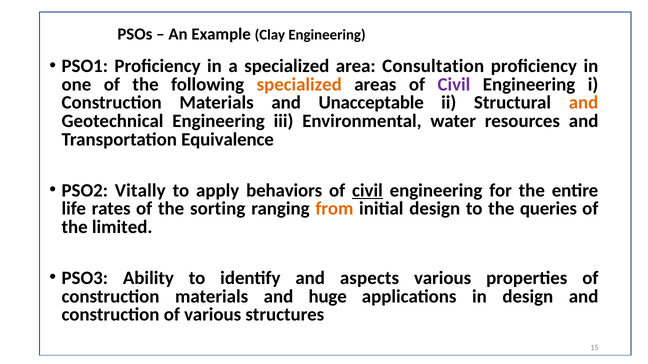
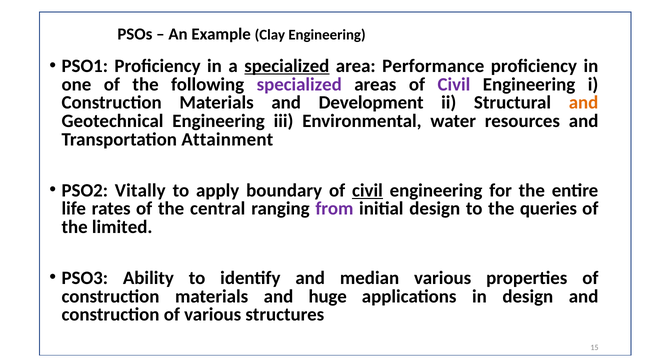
specialized at (287, 66) underline: none -> present
Consultation: Consultation -> Performance
specialized at (299, 84) colour: orange -> purple
Unacceptable: Unacceptable -> Development
Equivalence: Equivalence -> Attainment
behaviors: behaviors -> boundary
sorting: sorting -> central
from colour: orange -> purple
aspects: aspects -> median
